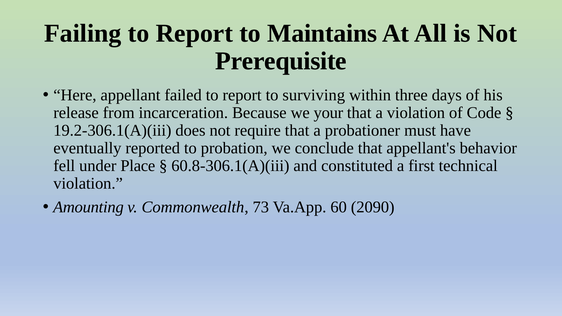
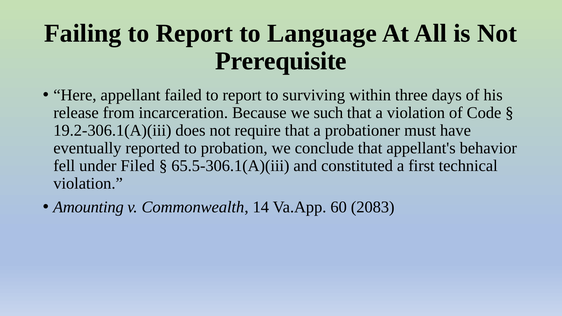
Maintains: Maintains -> Language
your: your -> such
Place: Place -> Filed
60.8-306.1(A)(iii: 60.8-306.1(A)(iii -> 65.5-306.1(A)(iii
73: 73 -> 14
2090: 2090 -> 2083
